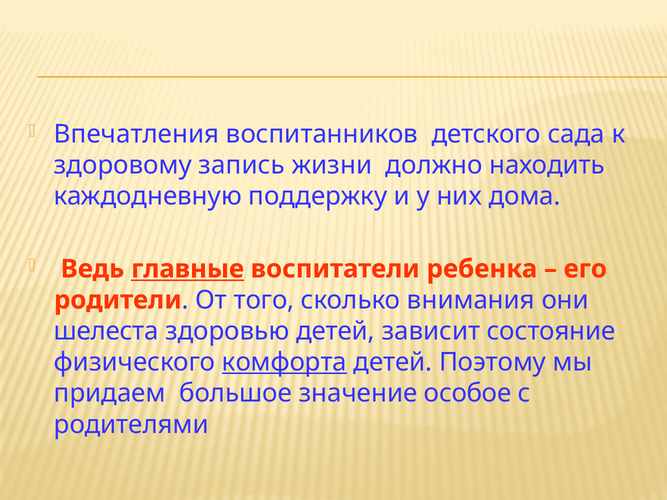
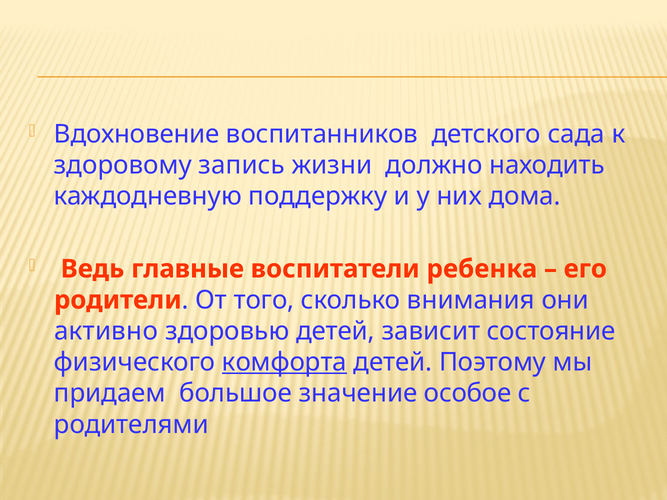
Впечатления: Впечатления -> Вдохновение
главные underline: present -> none
шелеста: шелеста -> активно
